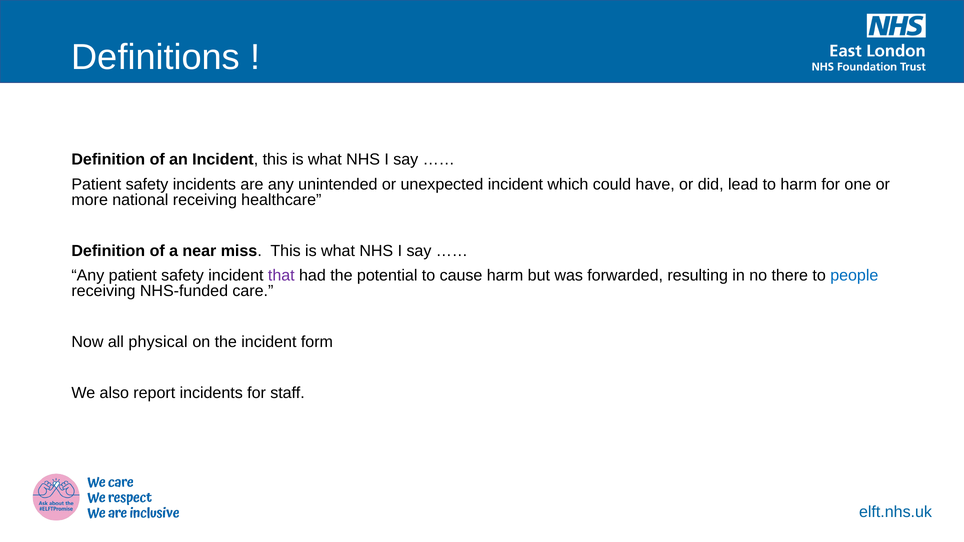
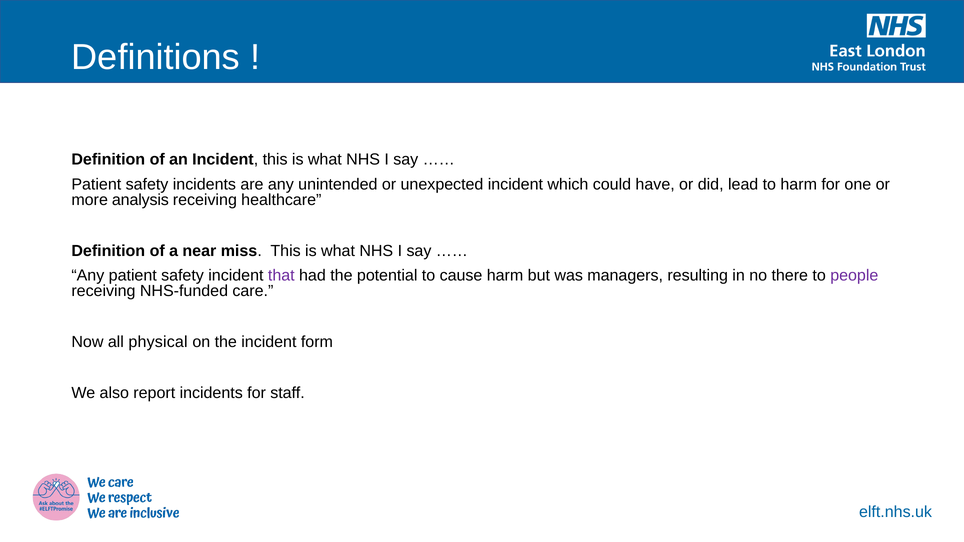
national: national -> analysis
forwarded: forwarded -> managers
people colour: blue -> purple
